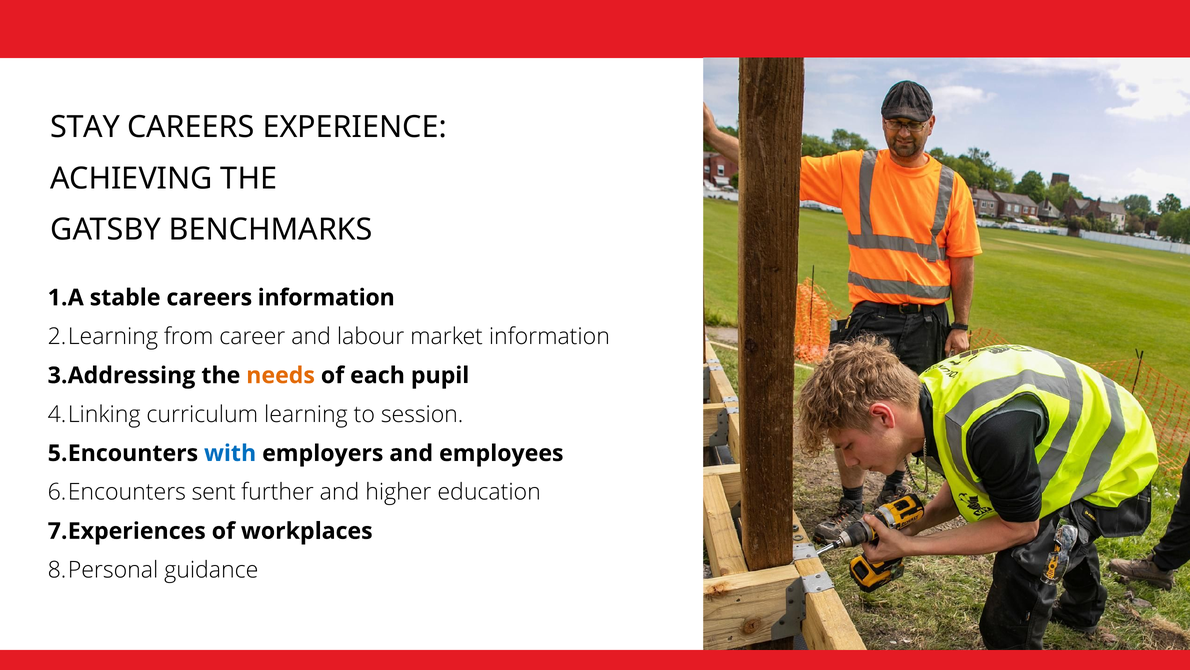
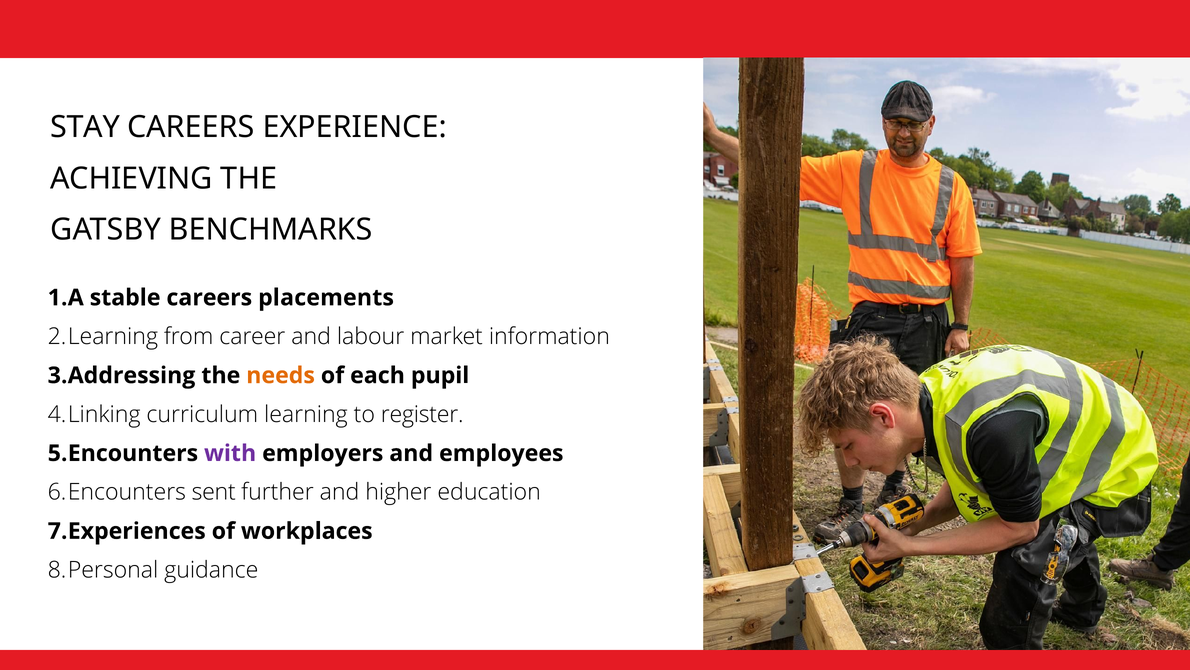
careers information: information -> placements
session: session -> register
with colour: blue -> purple
